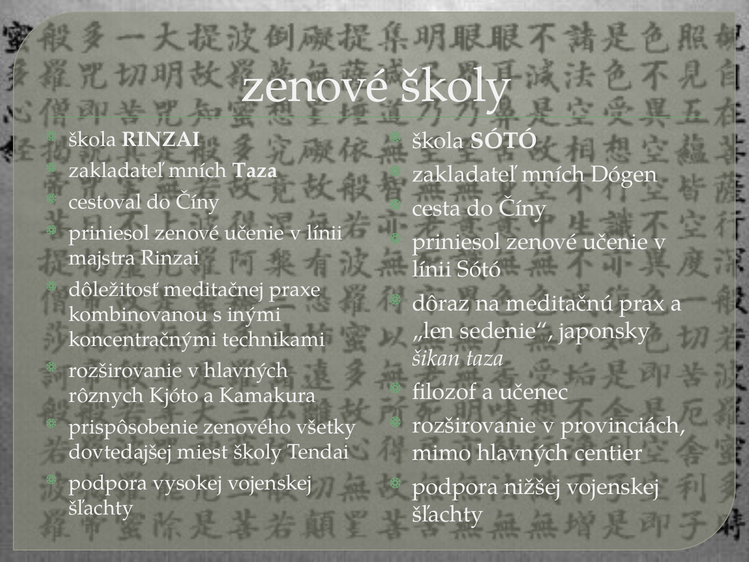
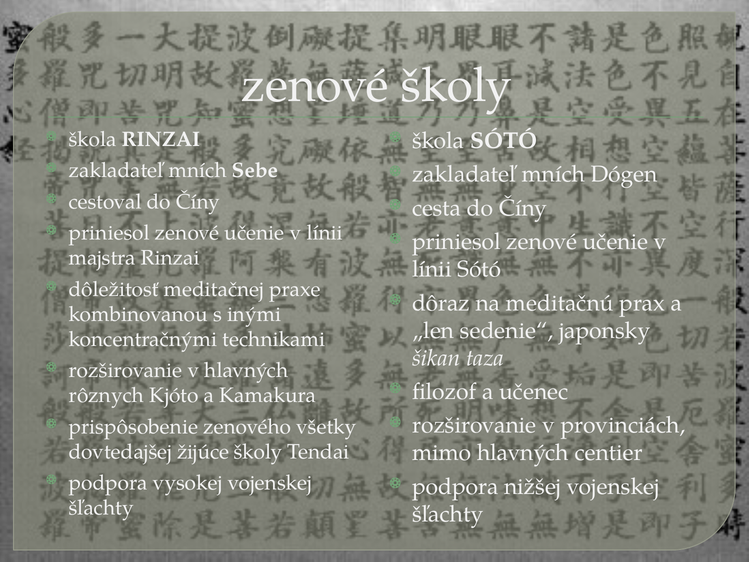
mních Taza: Taza -> Sebe
miest: miest -> žijúce
